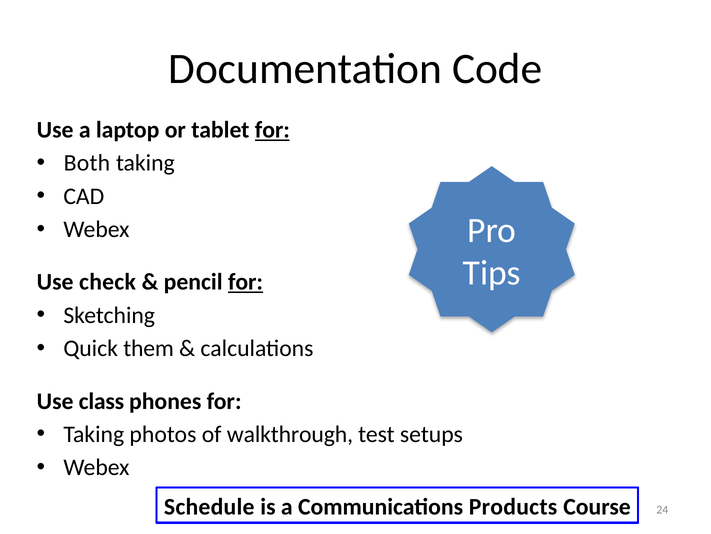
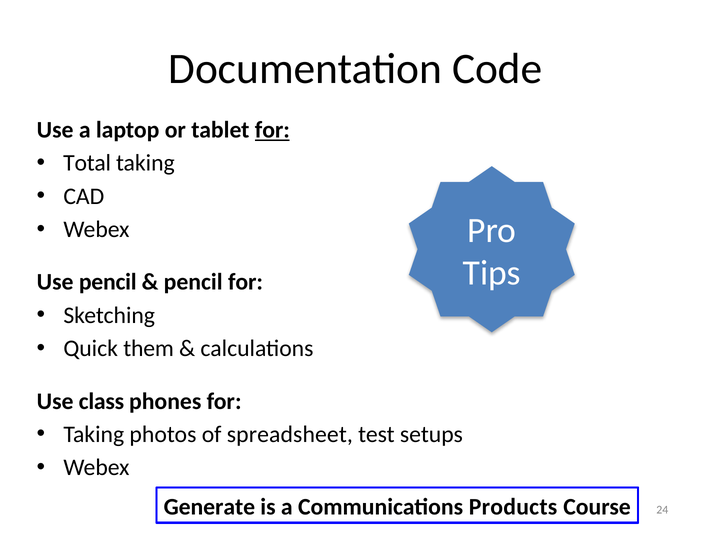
Both: Both -> Total
Use check: check -> pencil
for at (245, 282) underline: present -> none
walkthrough: walkthrough -> spreadsheet
Schedule: Schedule -> Generate
